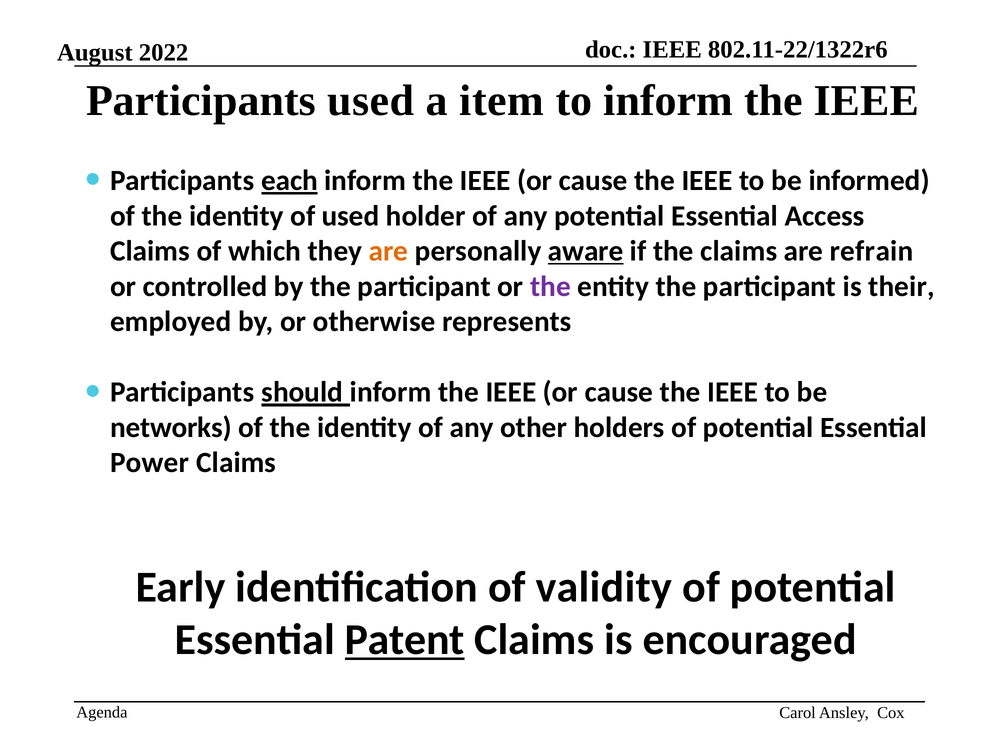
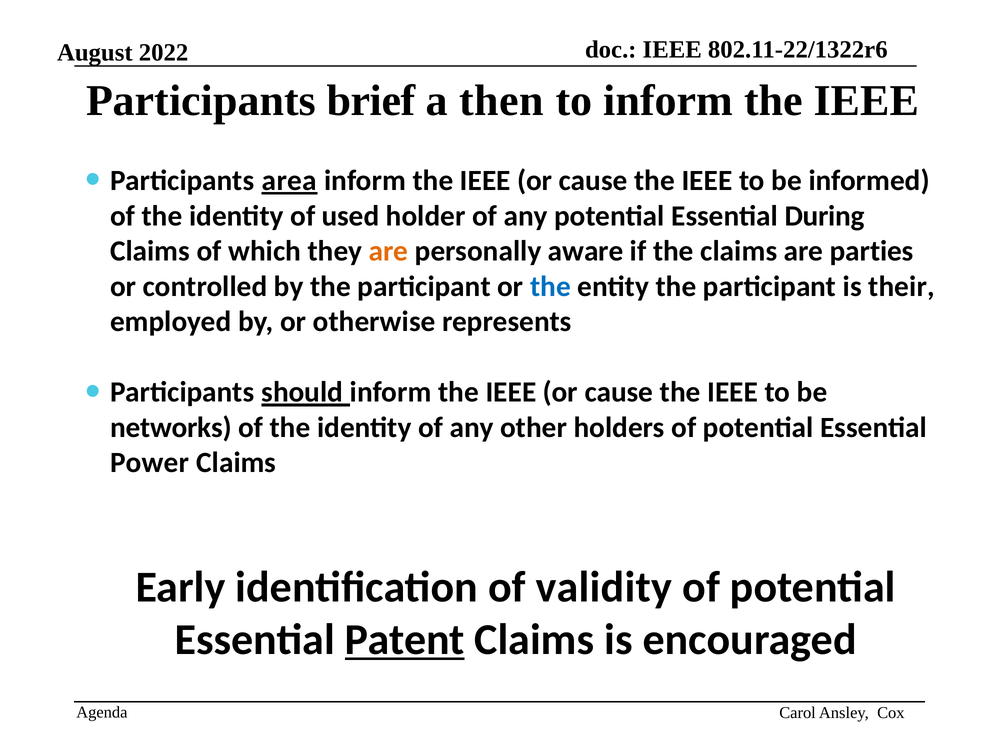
Participants used: used -> brief
item: item -> then
each: each -> area
Access: Access -> During
aware underline: present -> none
refrain: refrain -> parties
the at (550, 287) colour: purple -> blue
